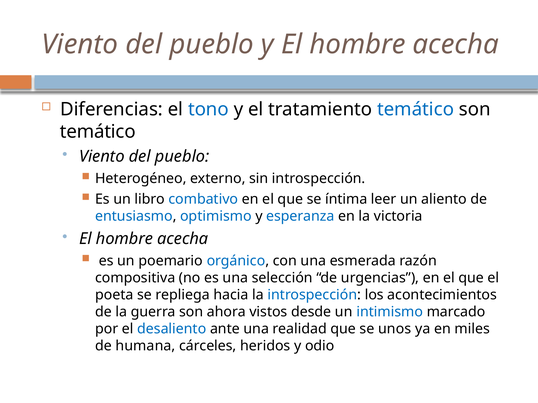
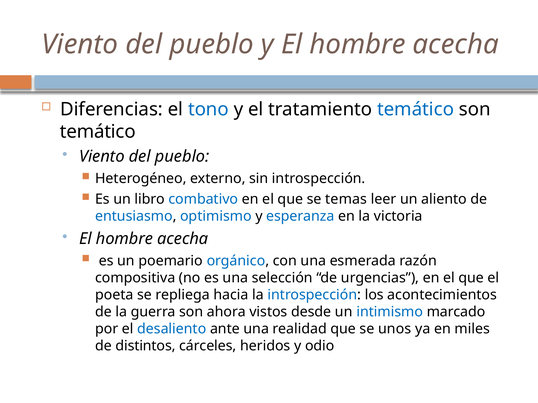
íntima: íntima -> temas
humana: humana -> distintos
